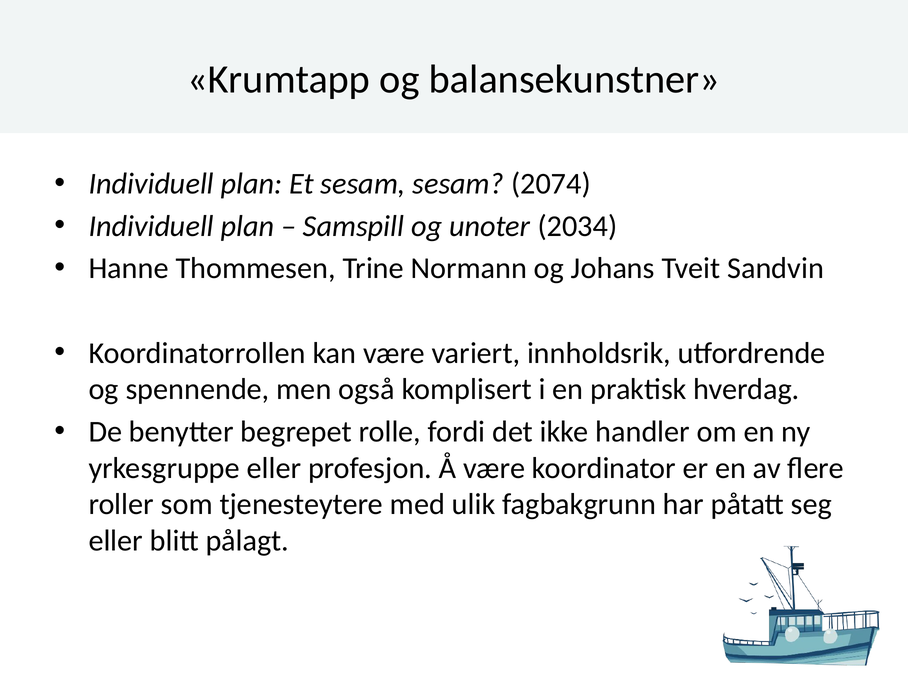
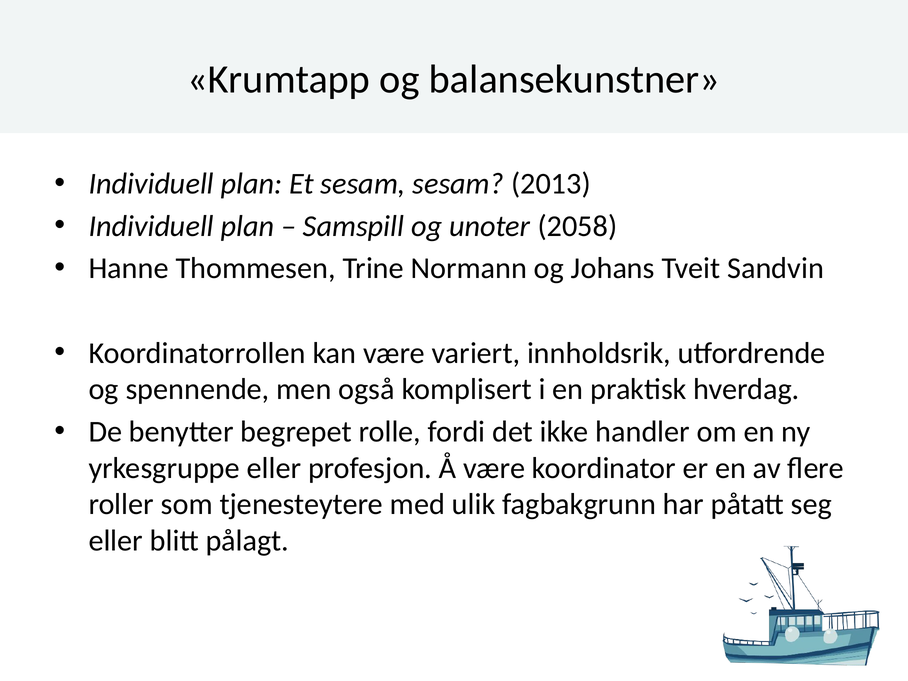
2074: 2074 -> 2013
2034: 2034 -> 2058
